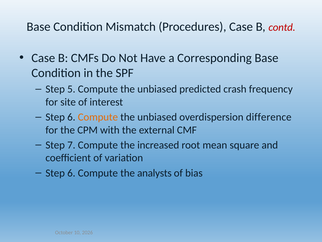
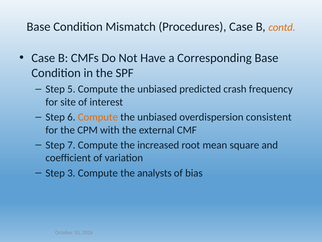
contd colour: red -> orange
difference: difference -> consistent
6 at (71, 173): 6 -> 3
